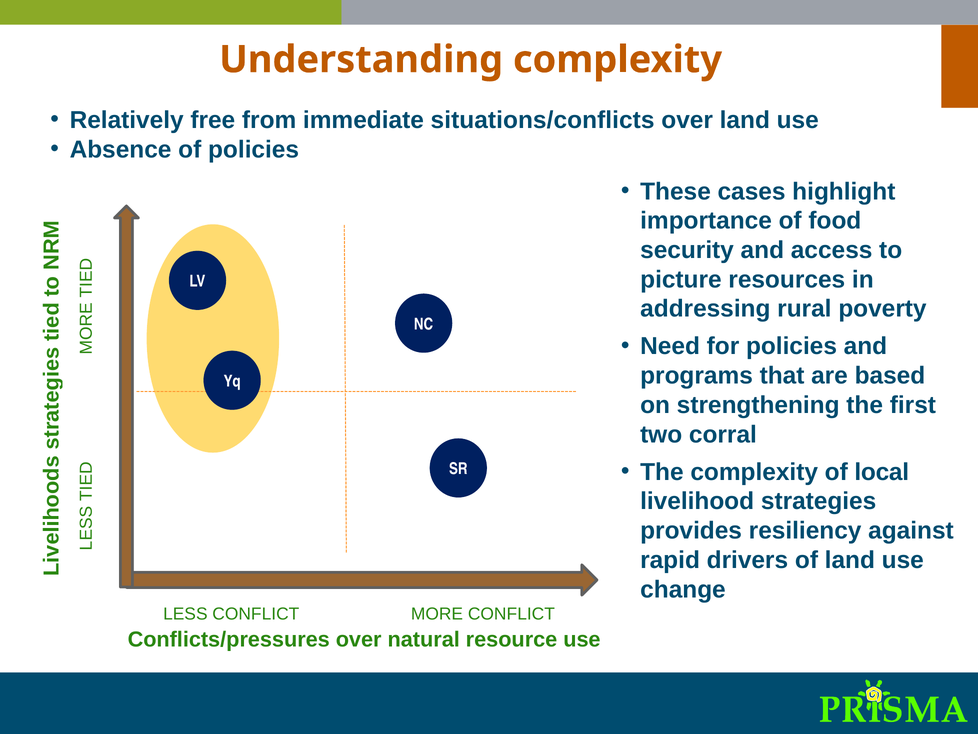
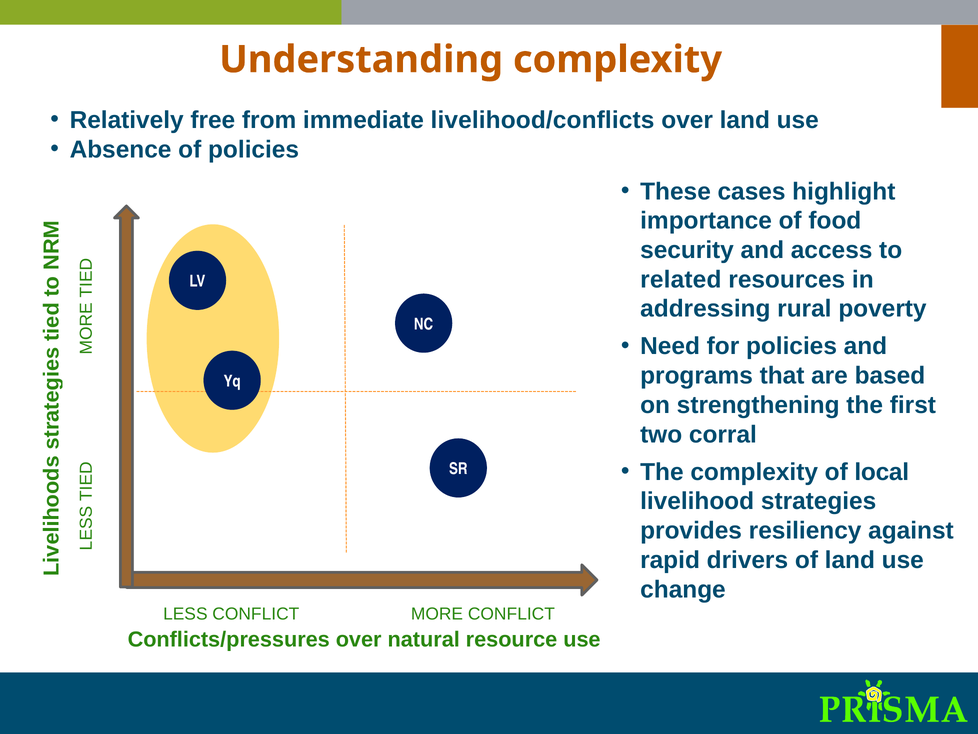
situations/conflicts: situations/conflicts -> livelihood/conflicts
picture: picture -> related
